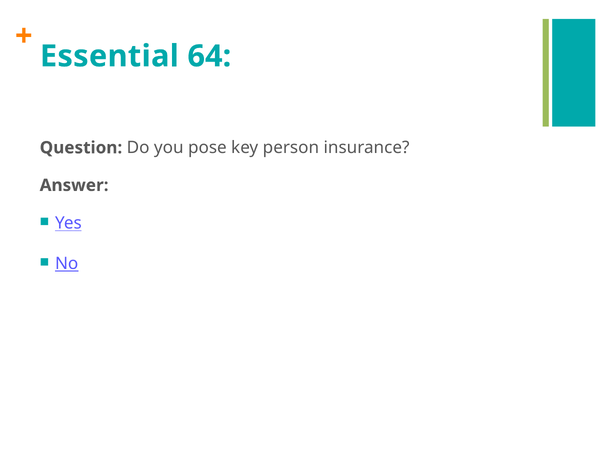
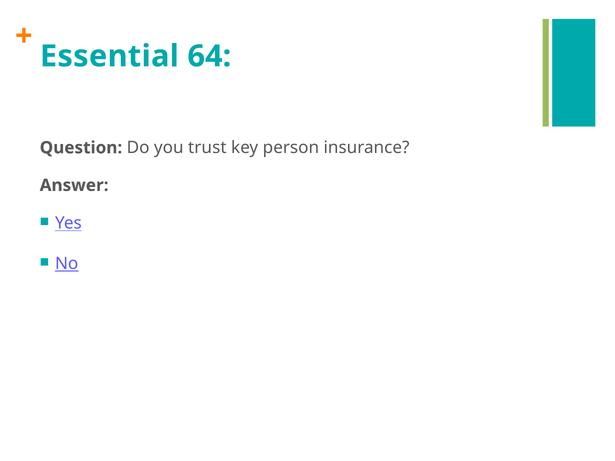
pose: pose -> trust
